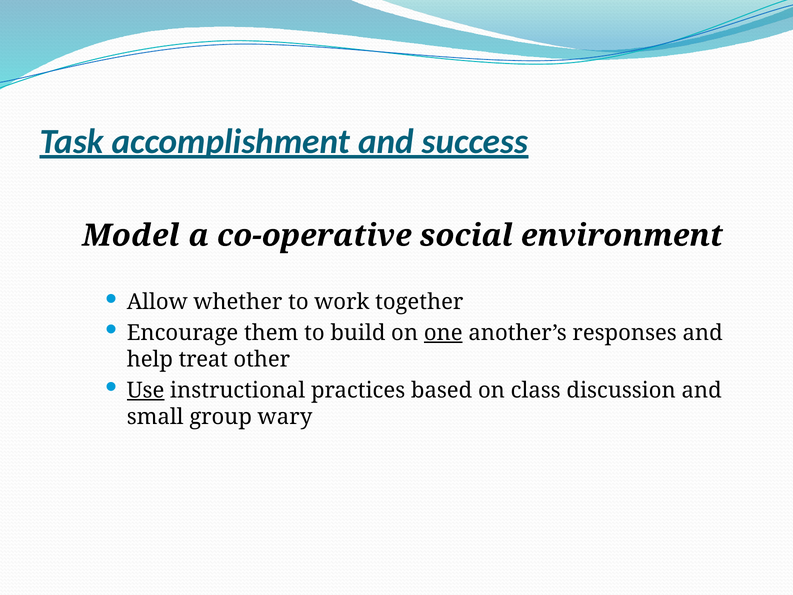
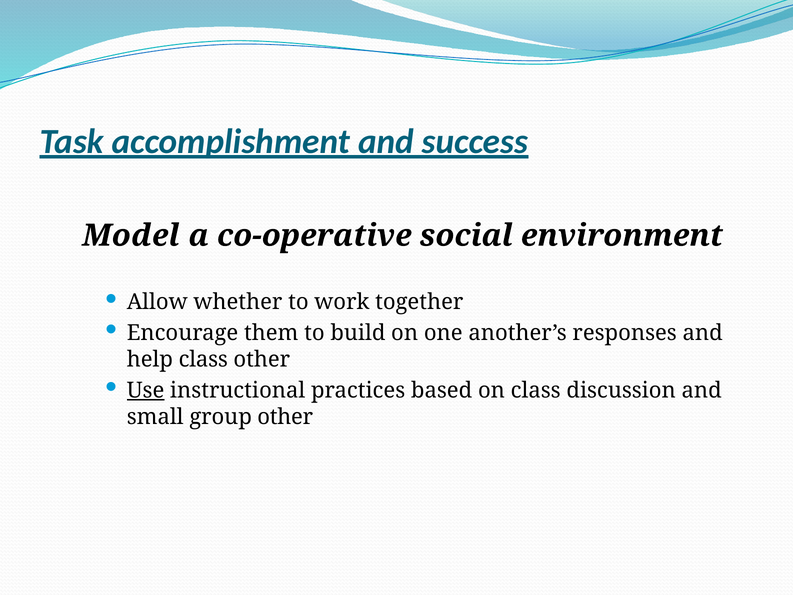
one underline: present -> none
help treat: treat -> class
group wary: wary -> other
